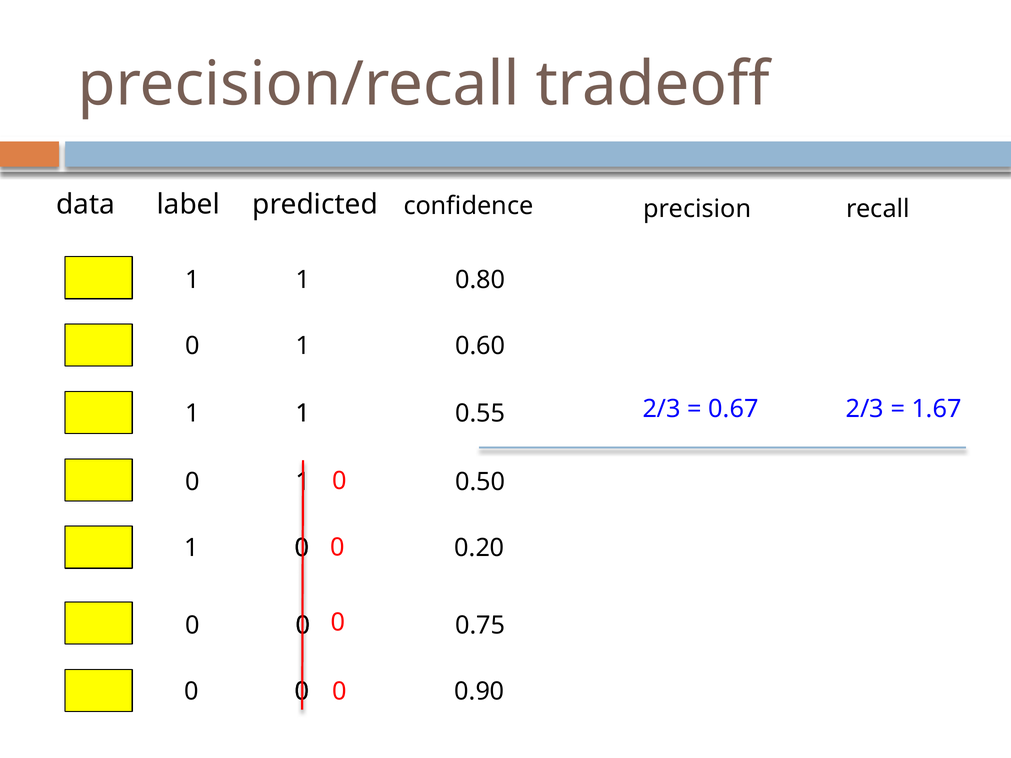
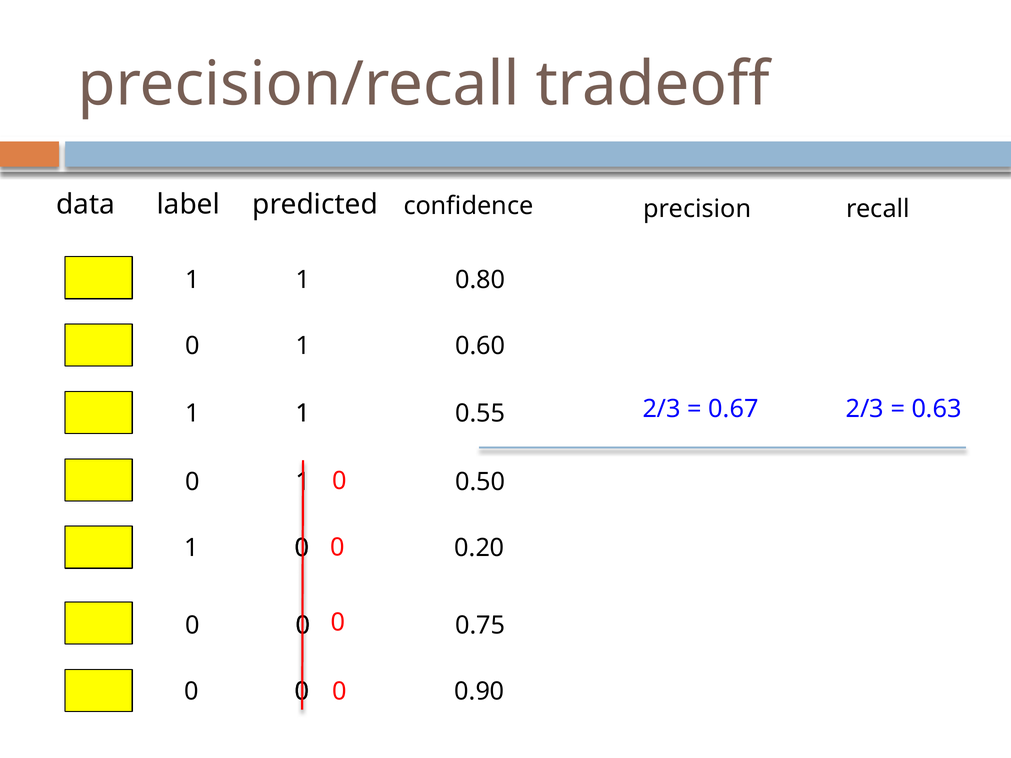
1.67: 1.67 -> 0.63
